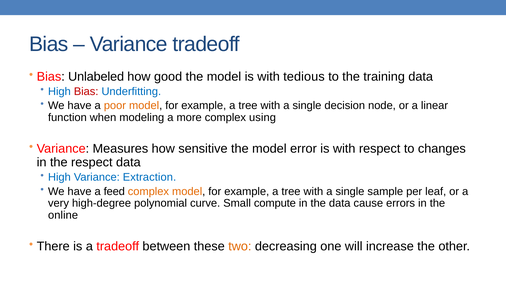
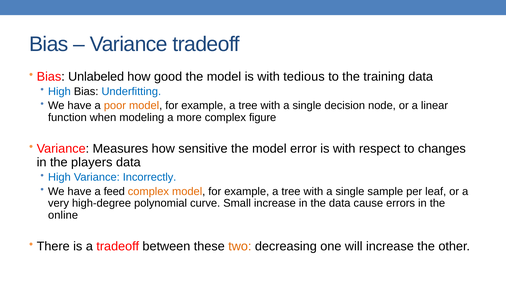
Bias at (86, 92) colour: red -> black
using: using -> figure
the respect: respect -> players
Extraction: Extraction -> Incorrectly
Small compute: compute -> increase
